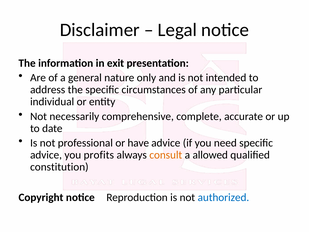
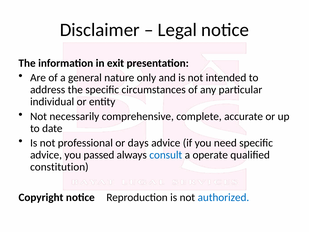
have: have -> days
profits: profits -> passed
consult colour: orange -> blue
allowed: allowed -> operate
